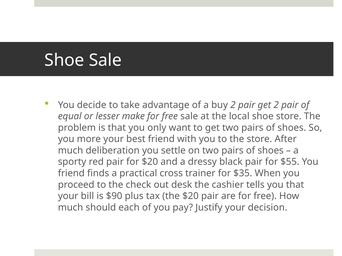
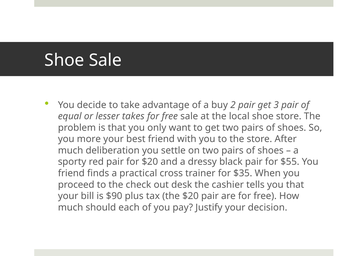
get 2: 2 -> 3
make: make -> takes
